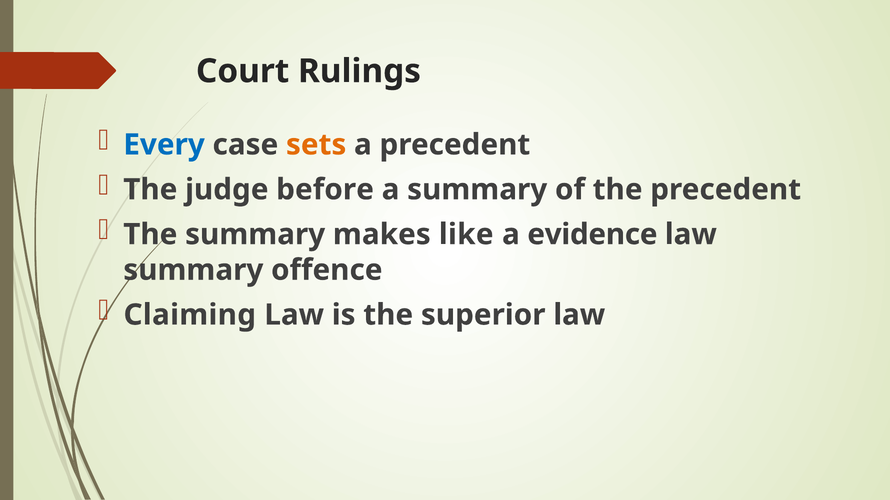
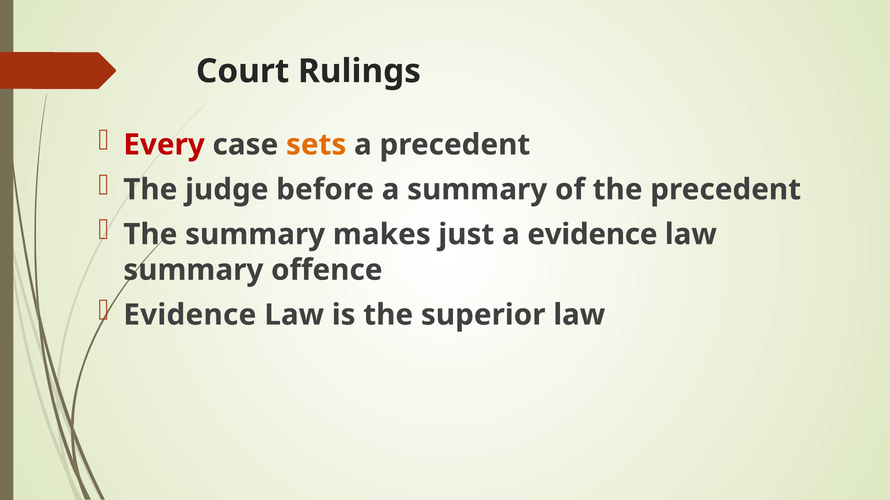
Every colour: blue -> red
like: like -> just
Claiming at (190, 315): Claiming -> Evidence
